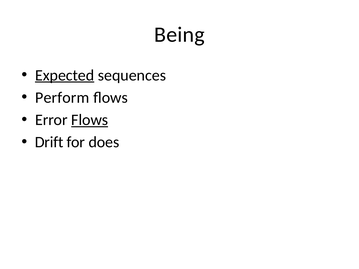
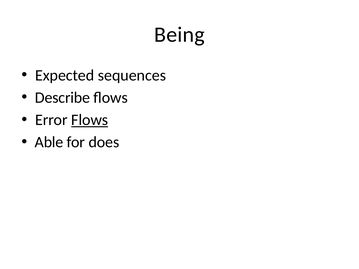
Expected underline: present -> none
Perform: Perform -> Describe
Drift: Drift -> Able
